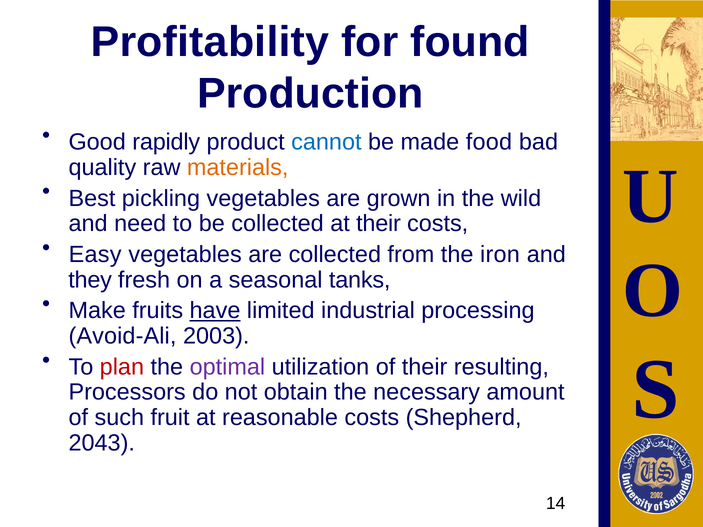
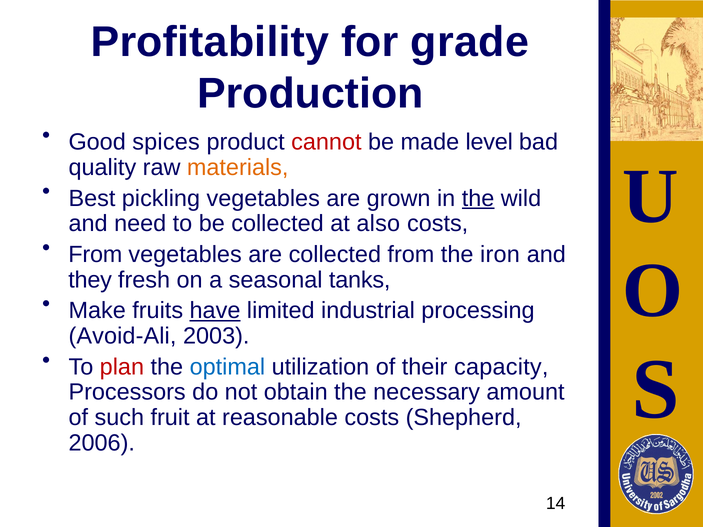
found: found -> grade
rapidly: rapidly -> spices
cannot colour: blue -> red
food: food -> level
the at (478, 198) underline: none -> present
at their: their -> also
Easy at (95, 255): Easy -> From
optimal colour: purple -> blue
resulting: resulting -> capacity
2043: 2043 -> 2006
